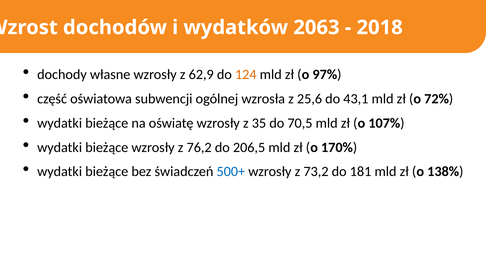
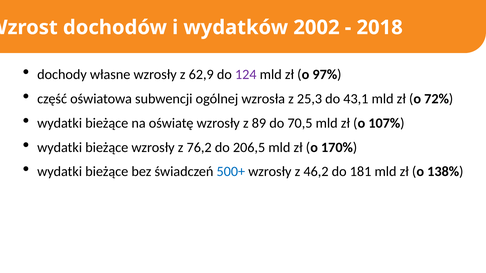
2063: 2063 -> 2002
124 colour: orange -> purple
25,6: 25,6 -> 25,3
35: 35 -> 89
73,2: 73,2 -> 46,2
